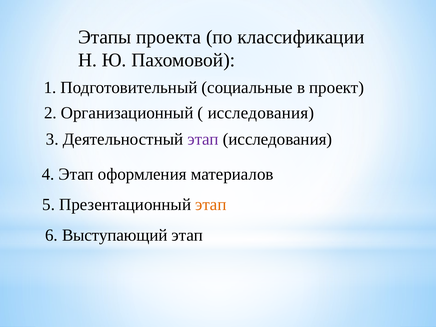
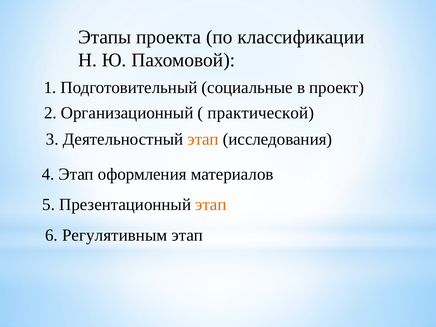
исследования at (261, 113): исследования -> практической
этап at (203, 139) colour: purple -> orange
Выступающий: Выступающий -> Регулятивным
